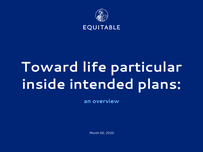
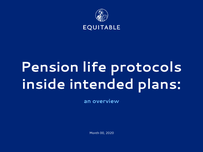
Toward: Toward -> Pension
particular: particular -> protocols
